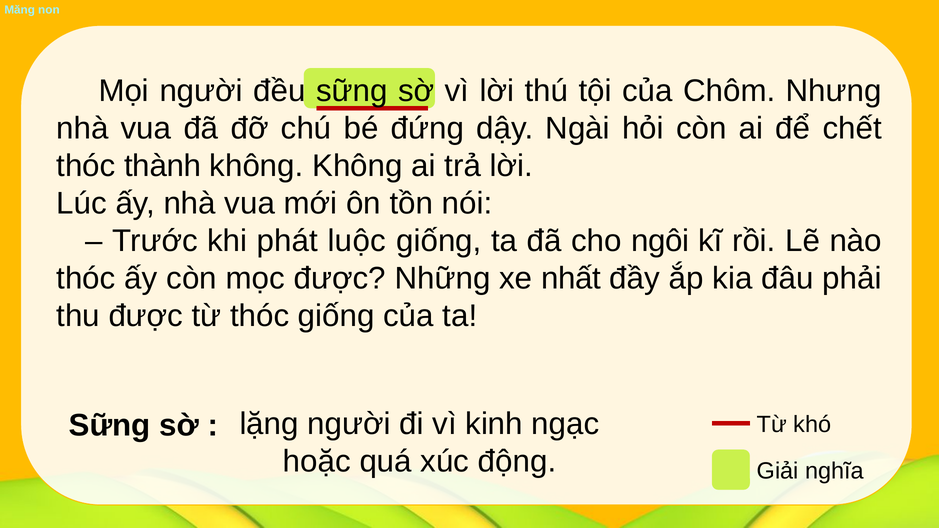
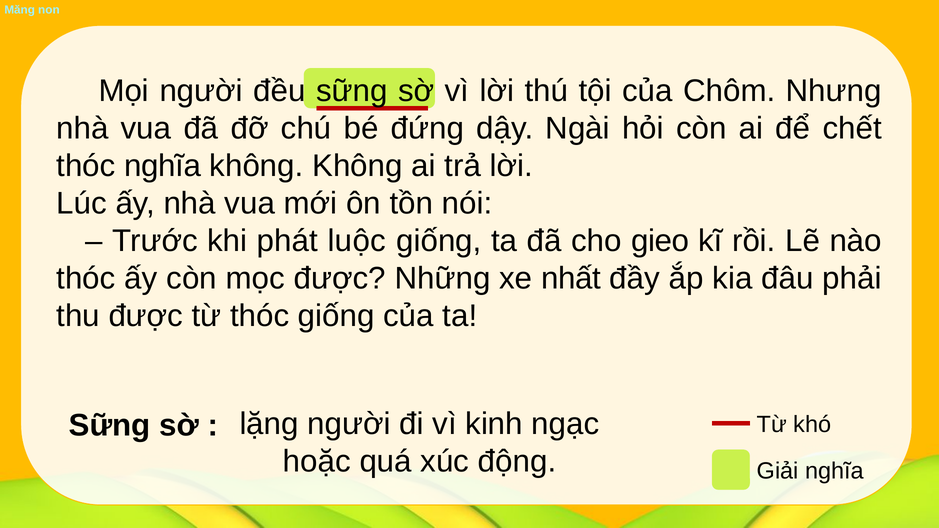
thóc thành: thành -> nghĩa
ngôi: ngôi -> gieo
